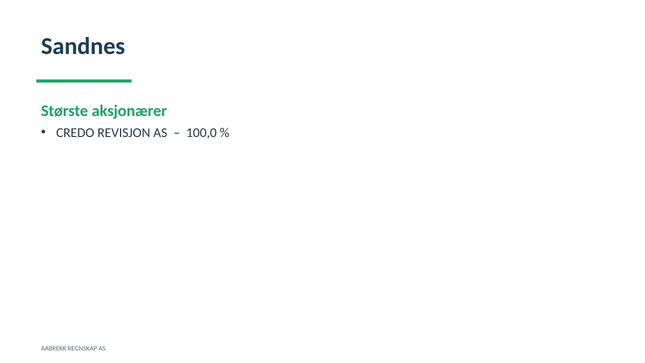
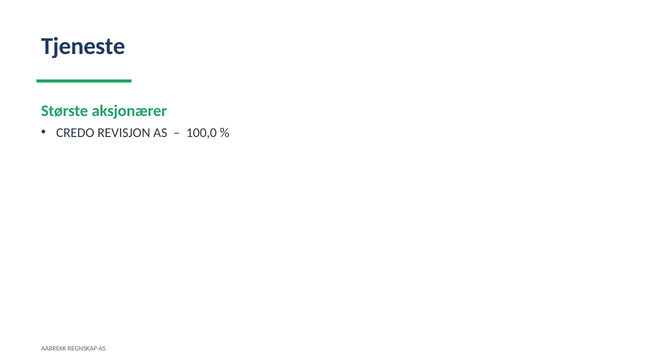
Sandnes: Sandnes -> Tjeneste
